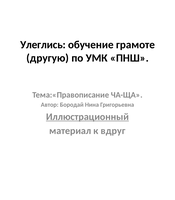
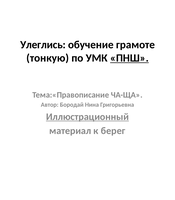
другую: другую -> тонкую
ПНШ underline: none -> present
вдруг: вдруг -> берег
